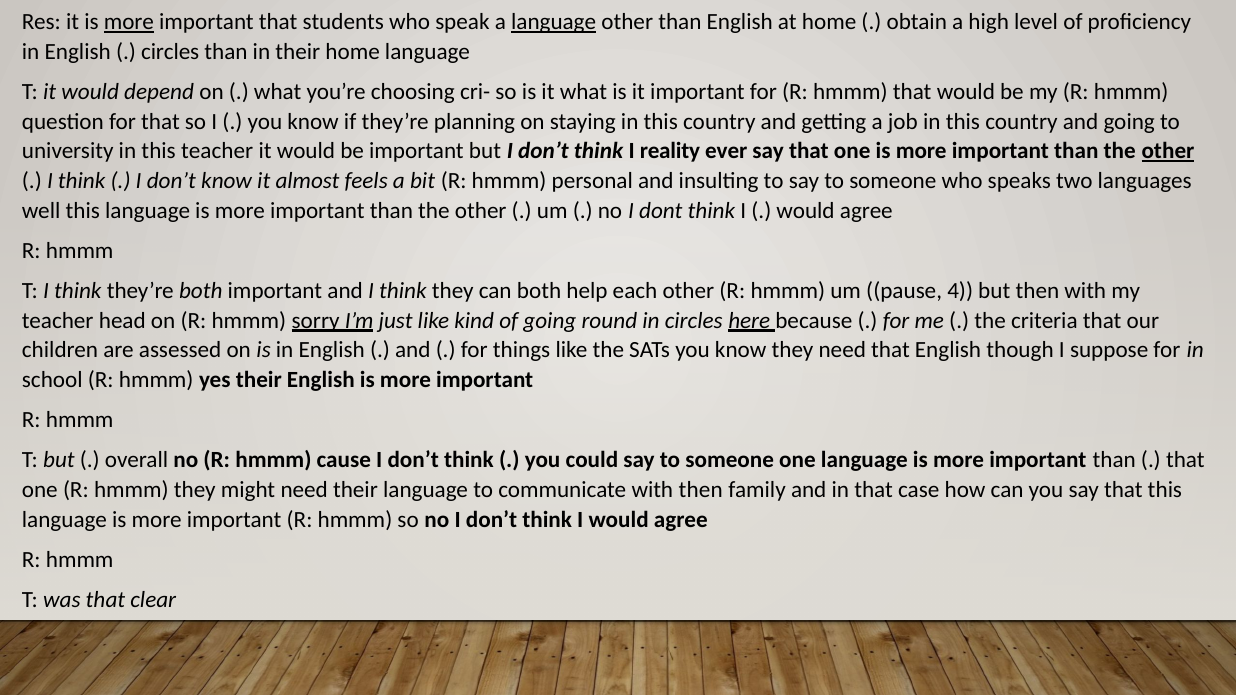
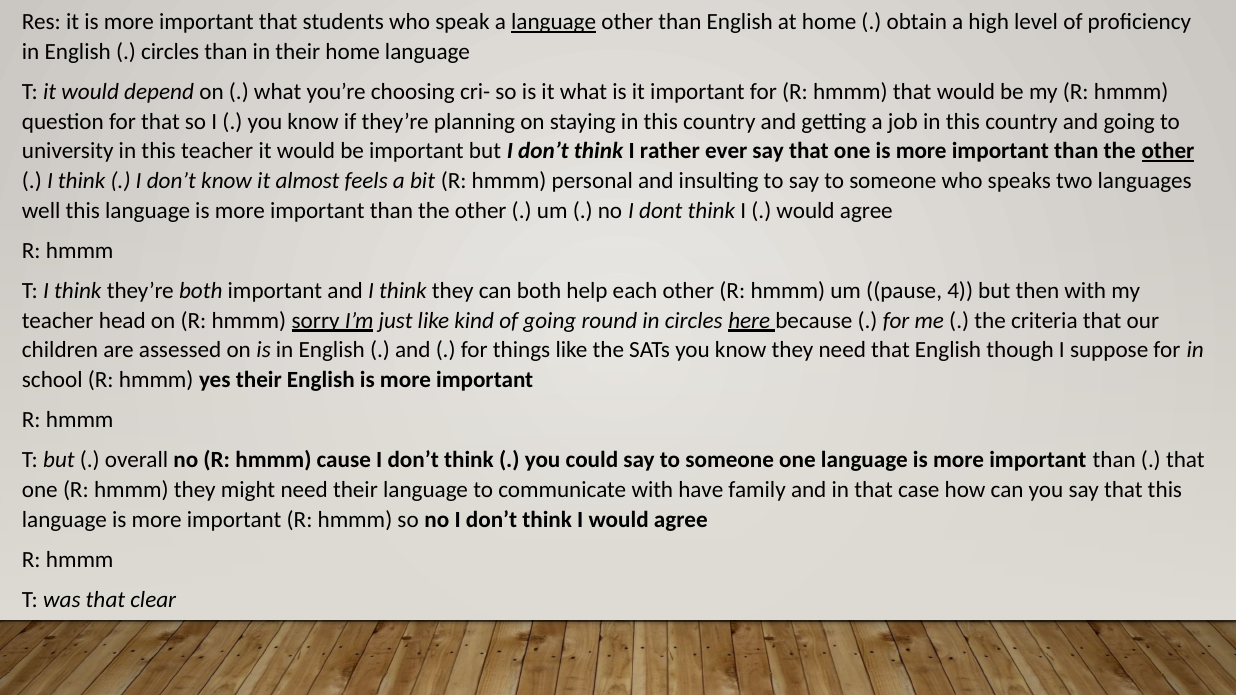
more at (129, 22) underline: present -> none
reality: reality -> rather
with then: then -> have
